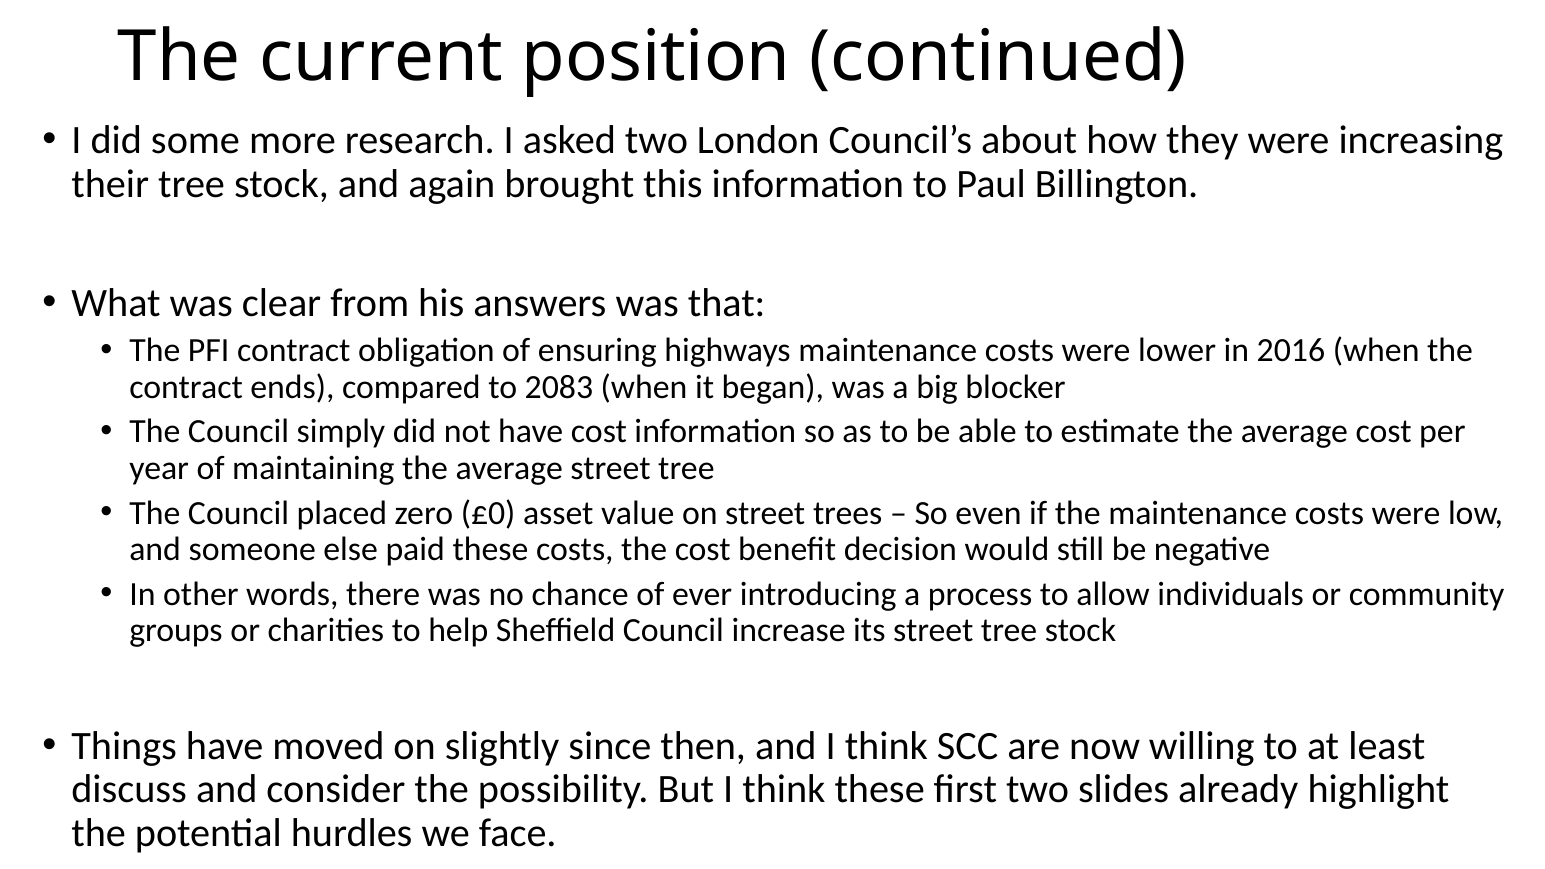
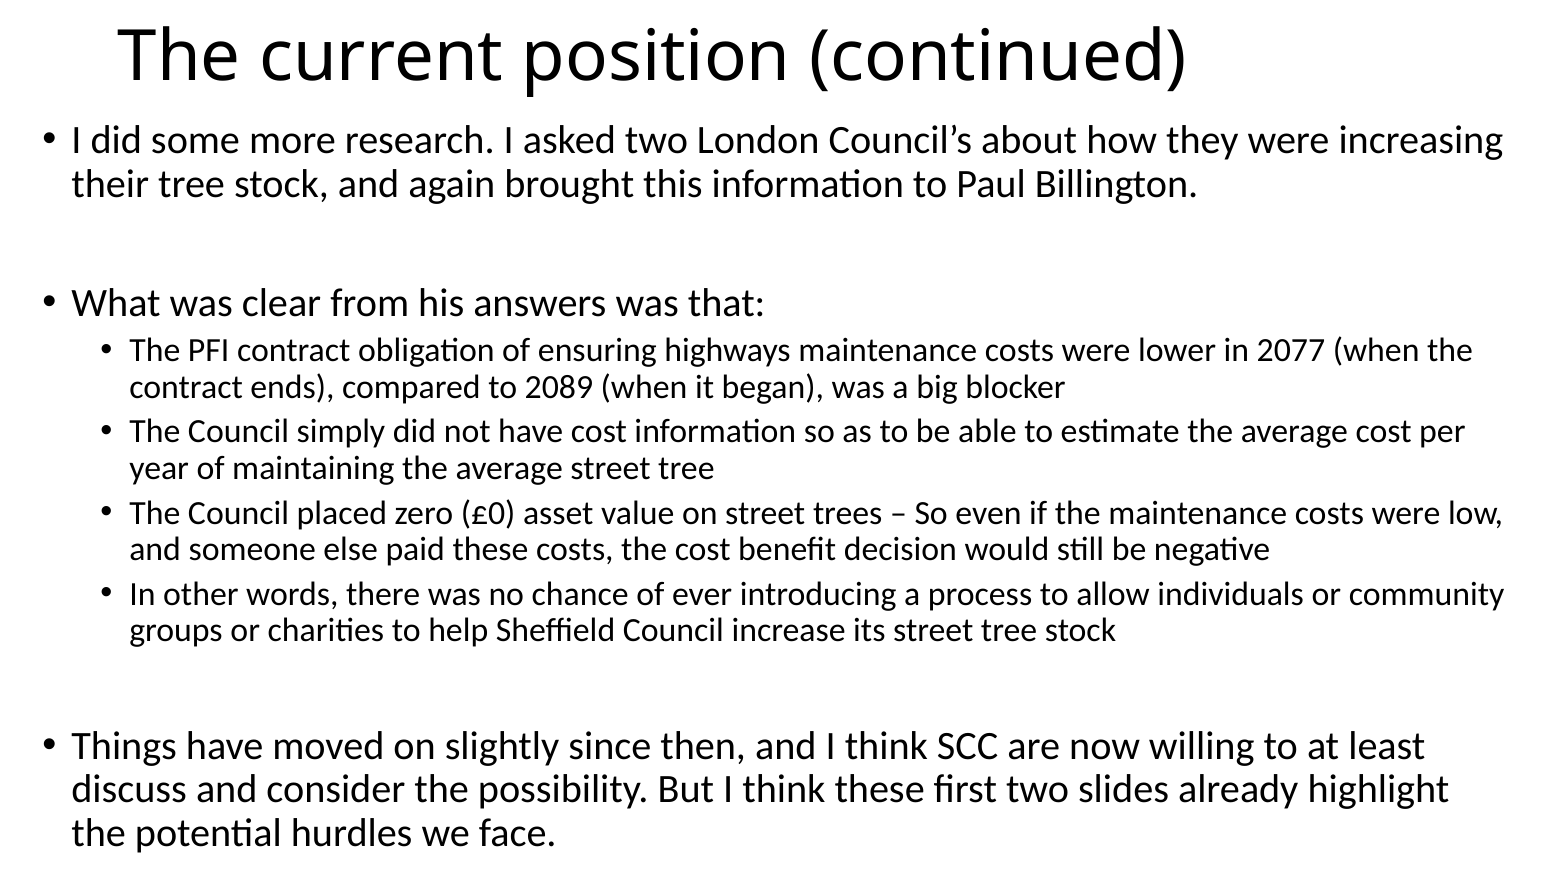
2016: 2016 -> 2077
2083: 2083 -> 2089
